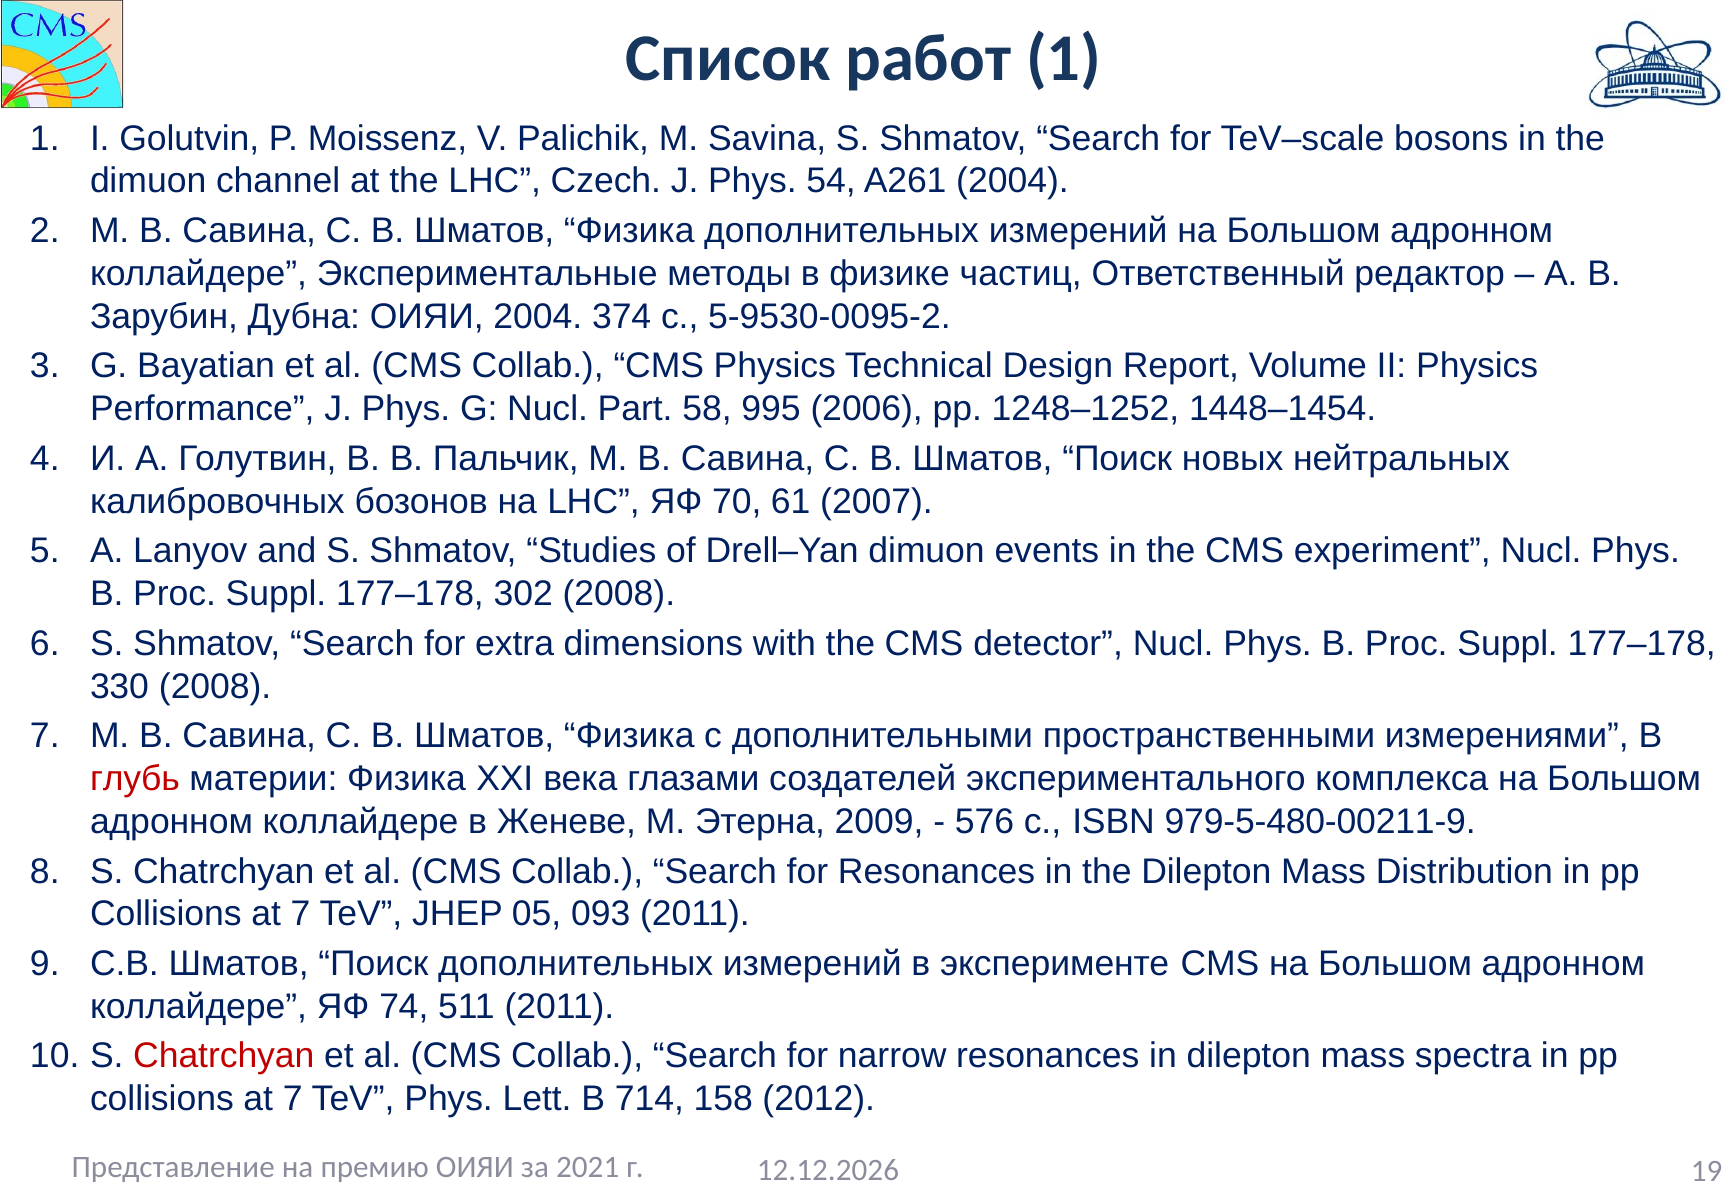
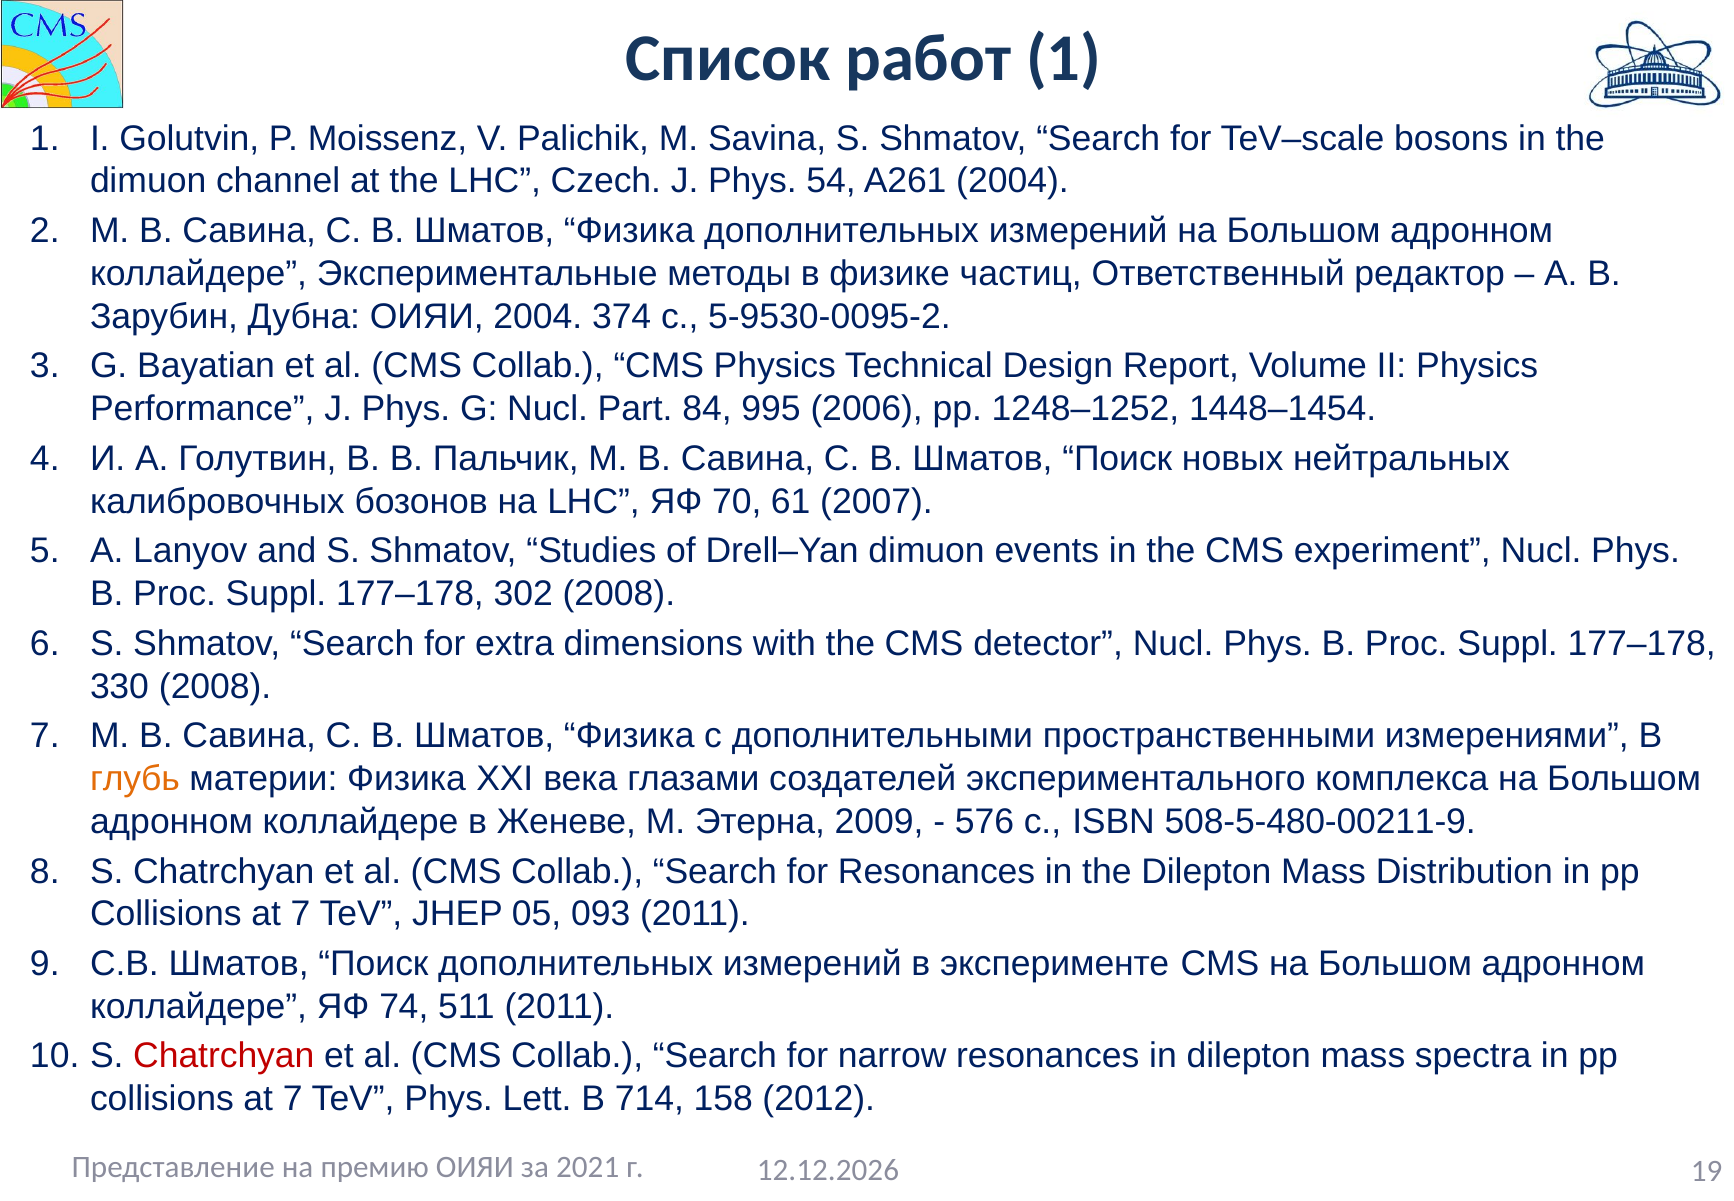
58: 58 -> 84
глубь colour: red -> orange
979-5-480-00211-9: 979-5-480-00211-9 -> 508-5-480-00211-9
